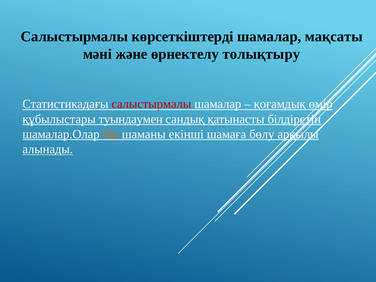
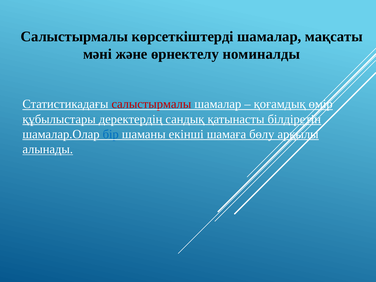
толықтыру: толықтыру -> номиналды
туындаумен: туындаумен -> деректердің
бір colour: orange -> blue
